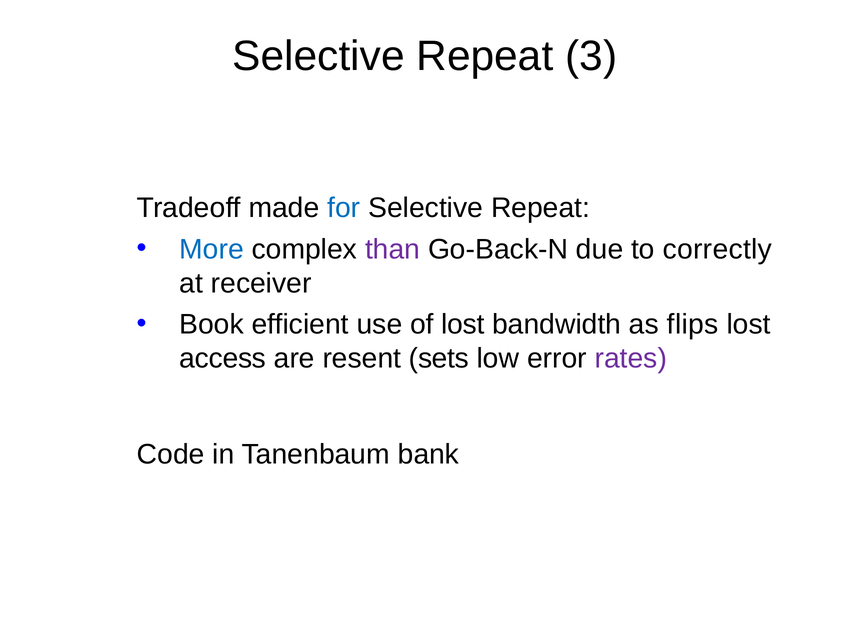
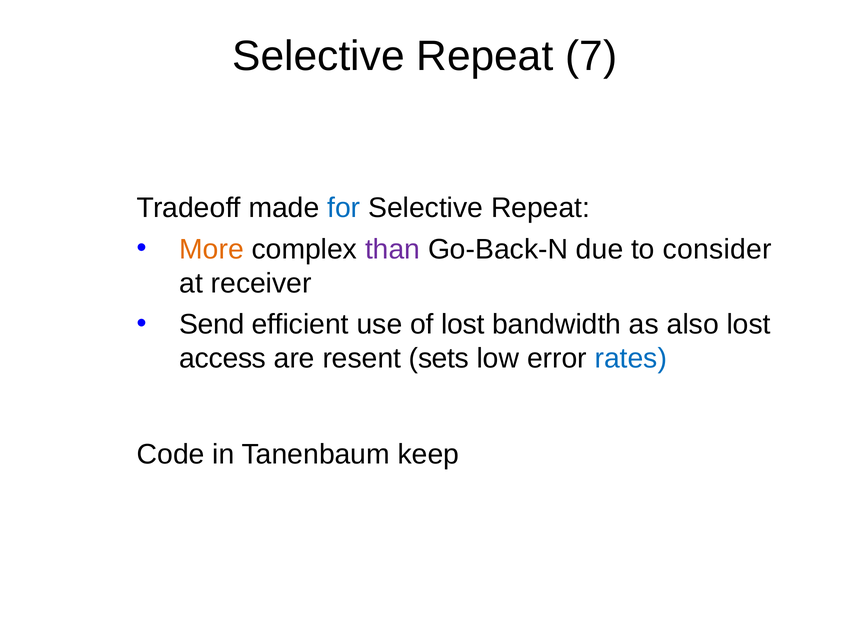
3: 3 -> 7
More colour: blue -> orange
correctly: correctly -> consider
Book: Book -> Send
flips: flips -> also
rates colour: purple -> blue
bank: bank -> keep
